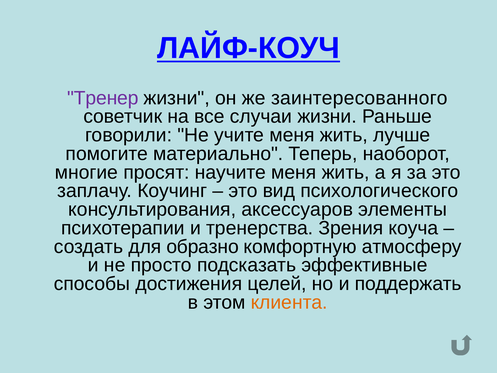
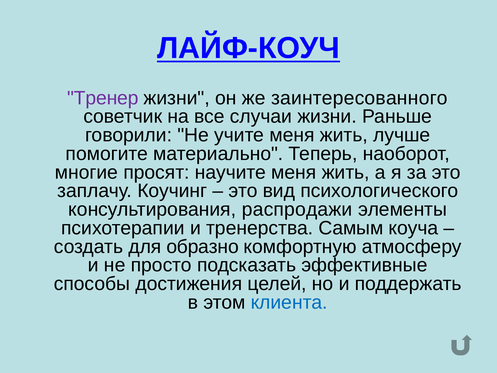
аксессуаров: аксессуаров -> распродажи
Зрения: Зрения -> Самым
клиента colour: orange -> blue
